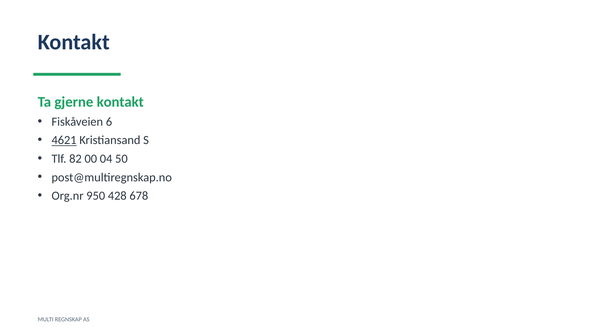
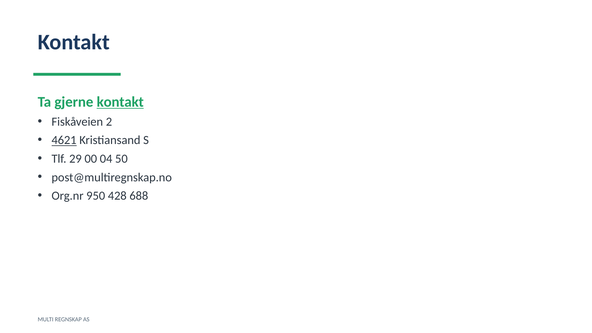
kontakt at (120, 102) underline: none -> present
6: 6 -> 2
82: 82 -> 29
678: 678 -> 688
